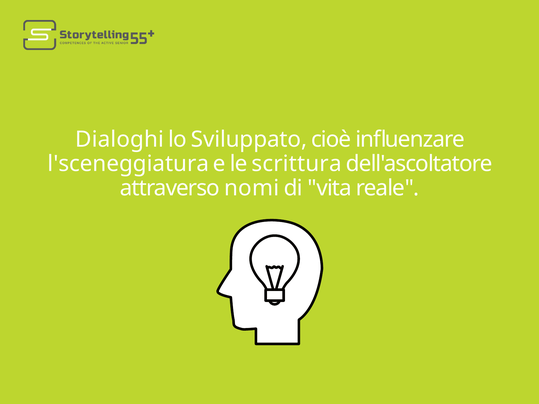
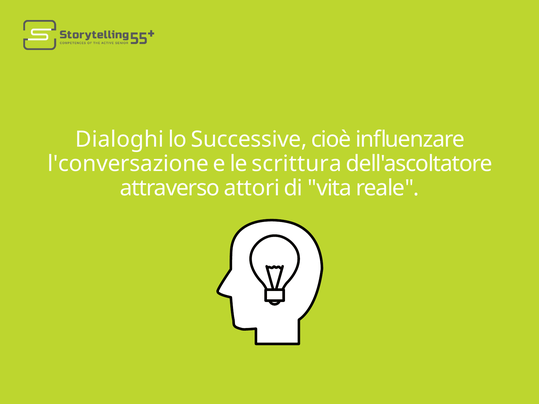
Sviluppato: Sviluppato -> Successive
l'sceneggiatura: l'sceneggiatura -> l'conversazione
nomi: nomi -> attori
